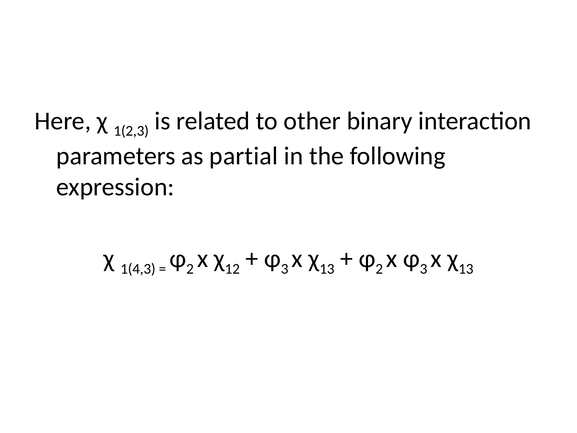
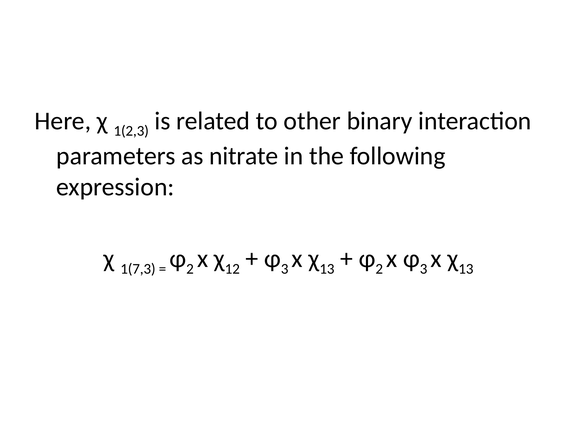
partial: partial -> nitrate
1(4,3: 1(4,3 -> 1(7,3
